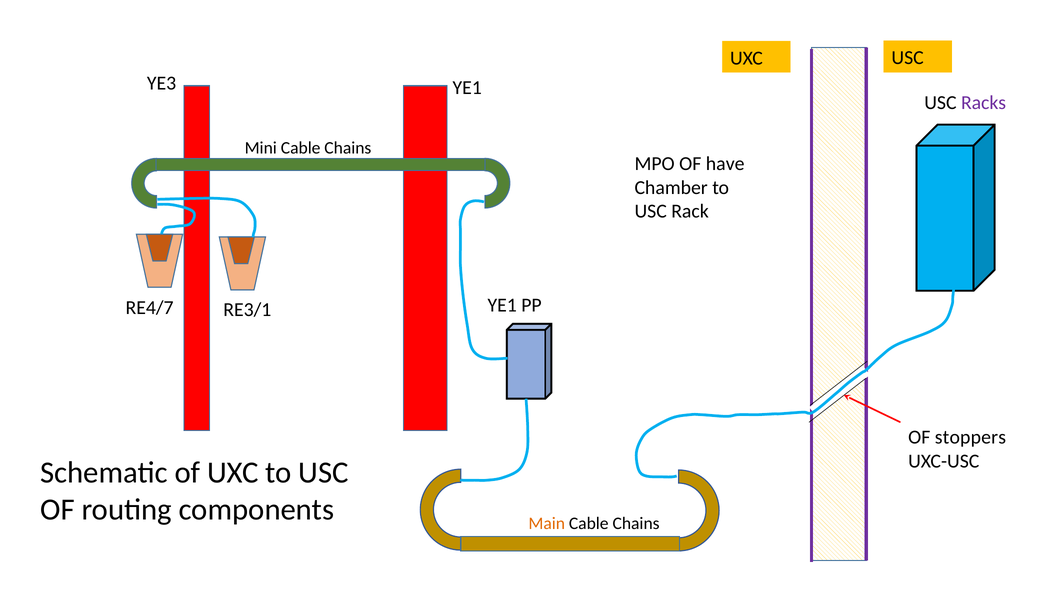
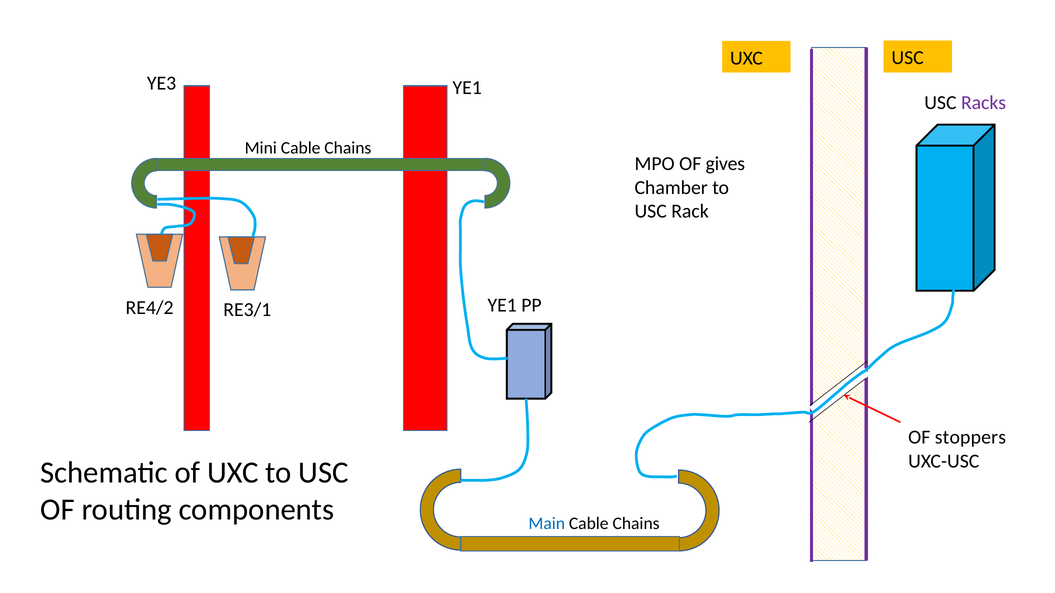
have: have -> gives
RE4/7: RE4/7 -> RE4/2
Main colour: orange -> blue
